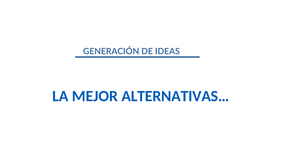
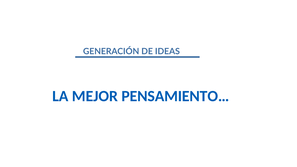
ALTERNATIVAS…: ALTERNATIVAS… -> PENSAMIENTO…
